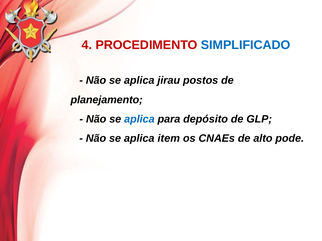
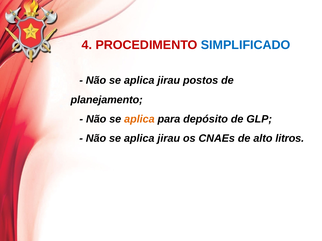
aplica at (139, 119) colour: blue -> orange
item at (169, 139): item -> jirau
pode: pode -> litros
